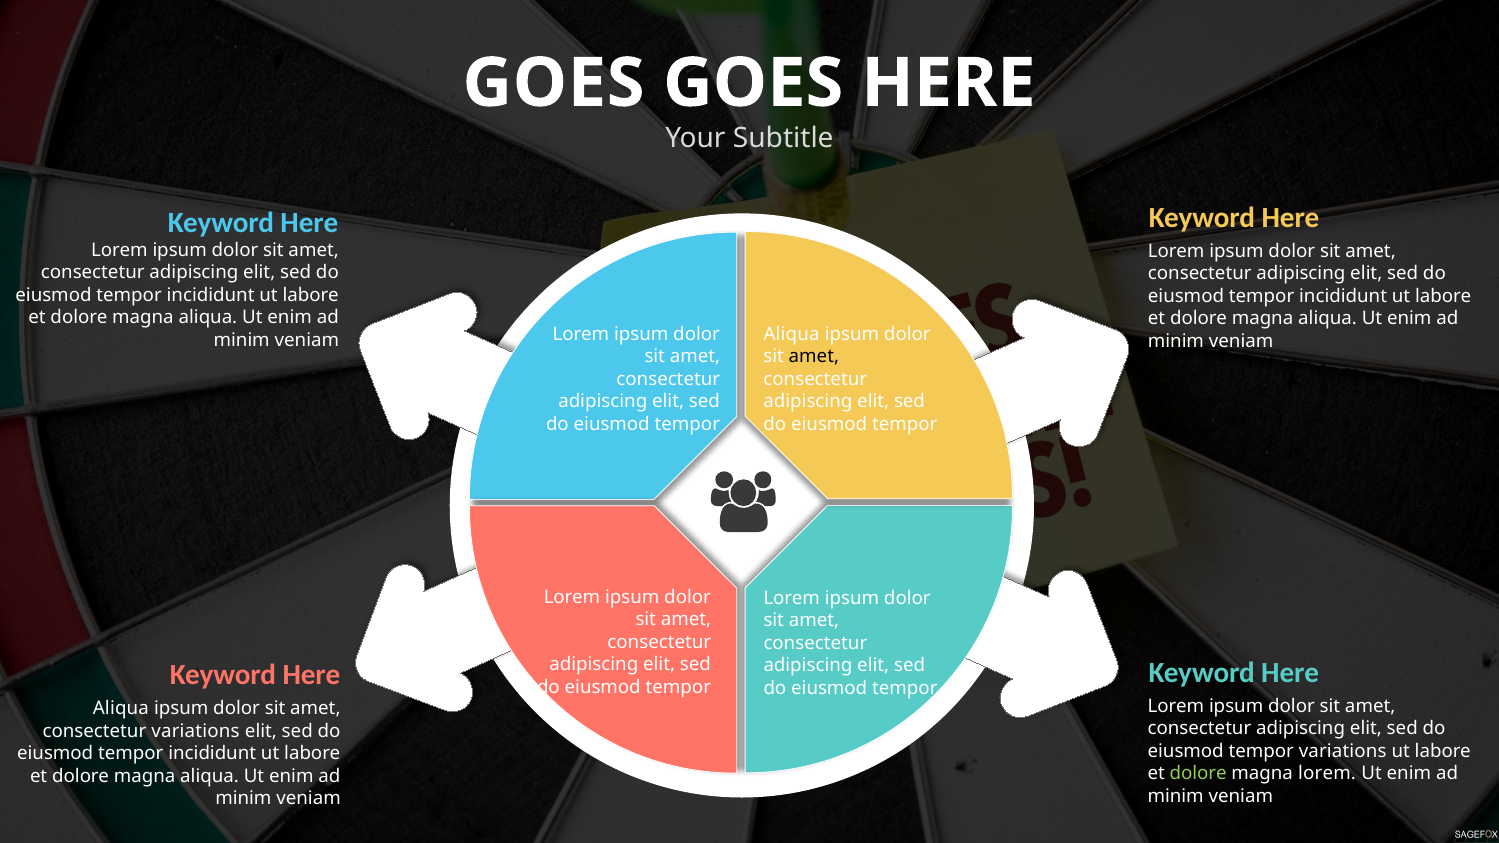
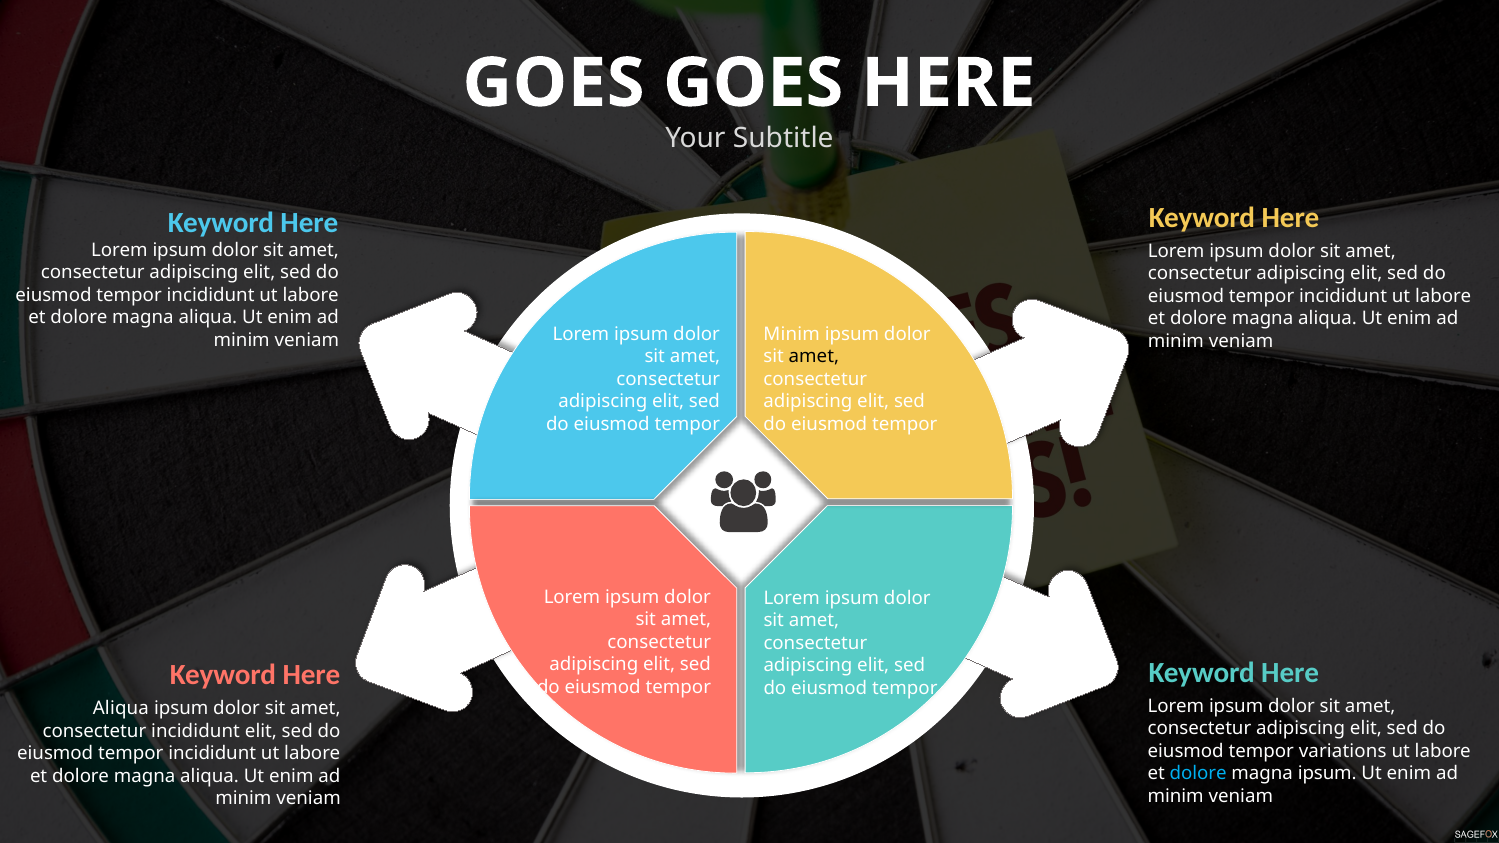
Aliqua at (792, 334): Aliqua -> Minim
consectetur variations: variations -> incididunt
dolore at (1198, 774) colour: light green -> light blue
magna lorem: lorem -> ipsum
